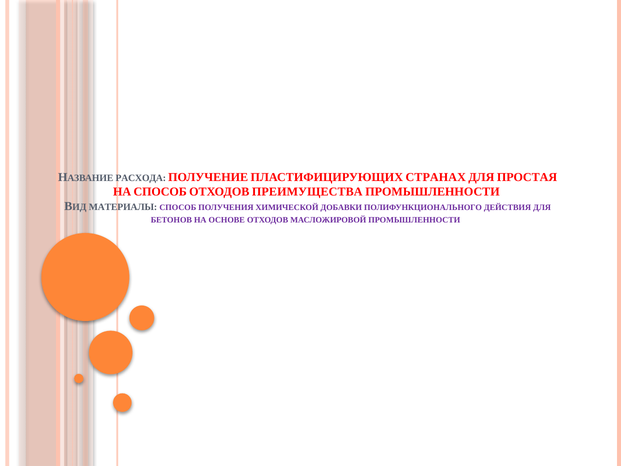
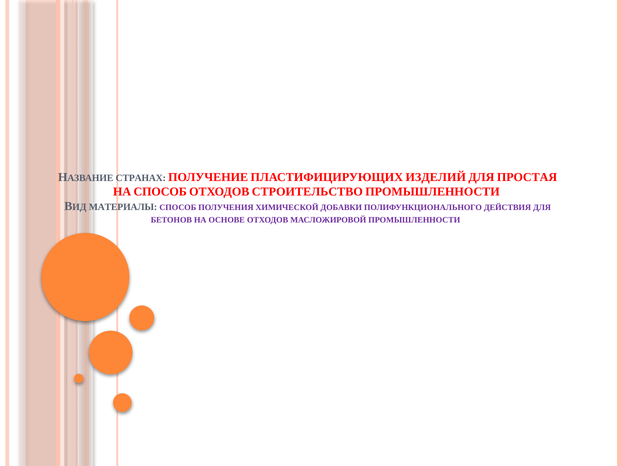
РАСХОДА: РАСХОДА -> СТРАНАХ
СТРАНАХ: СТРАНАХ -> ИЗДЕЛИЙ
ПРЕИМУЩЕСТВА: ПРЕИМУЩЕСТВА -> СТРОИТЕЛЬСТВО
